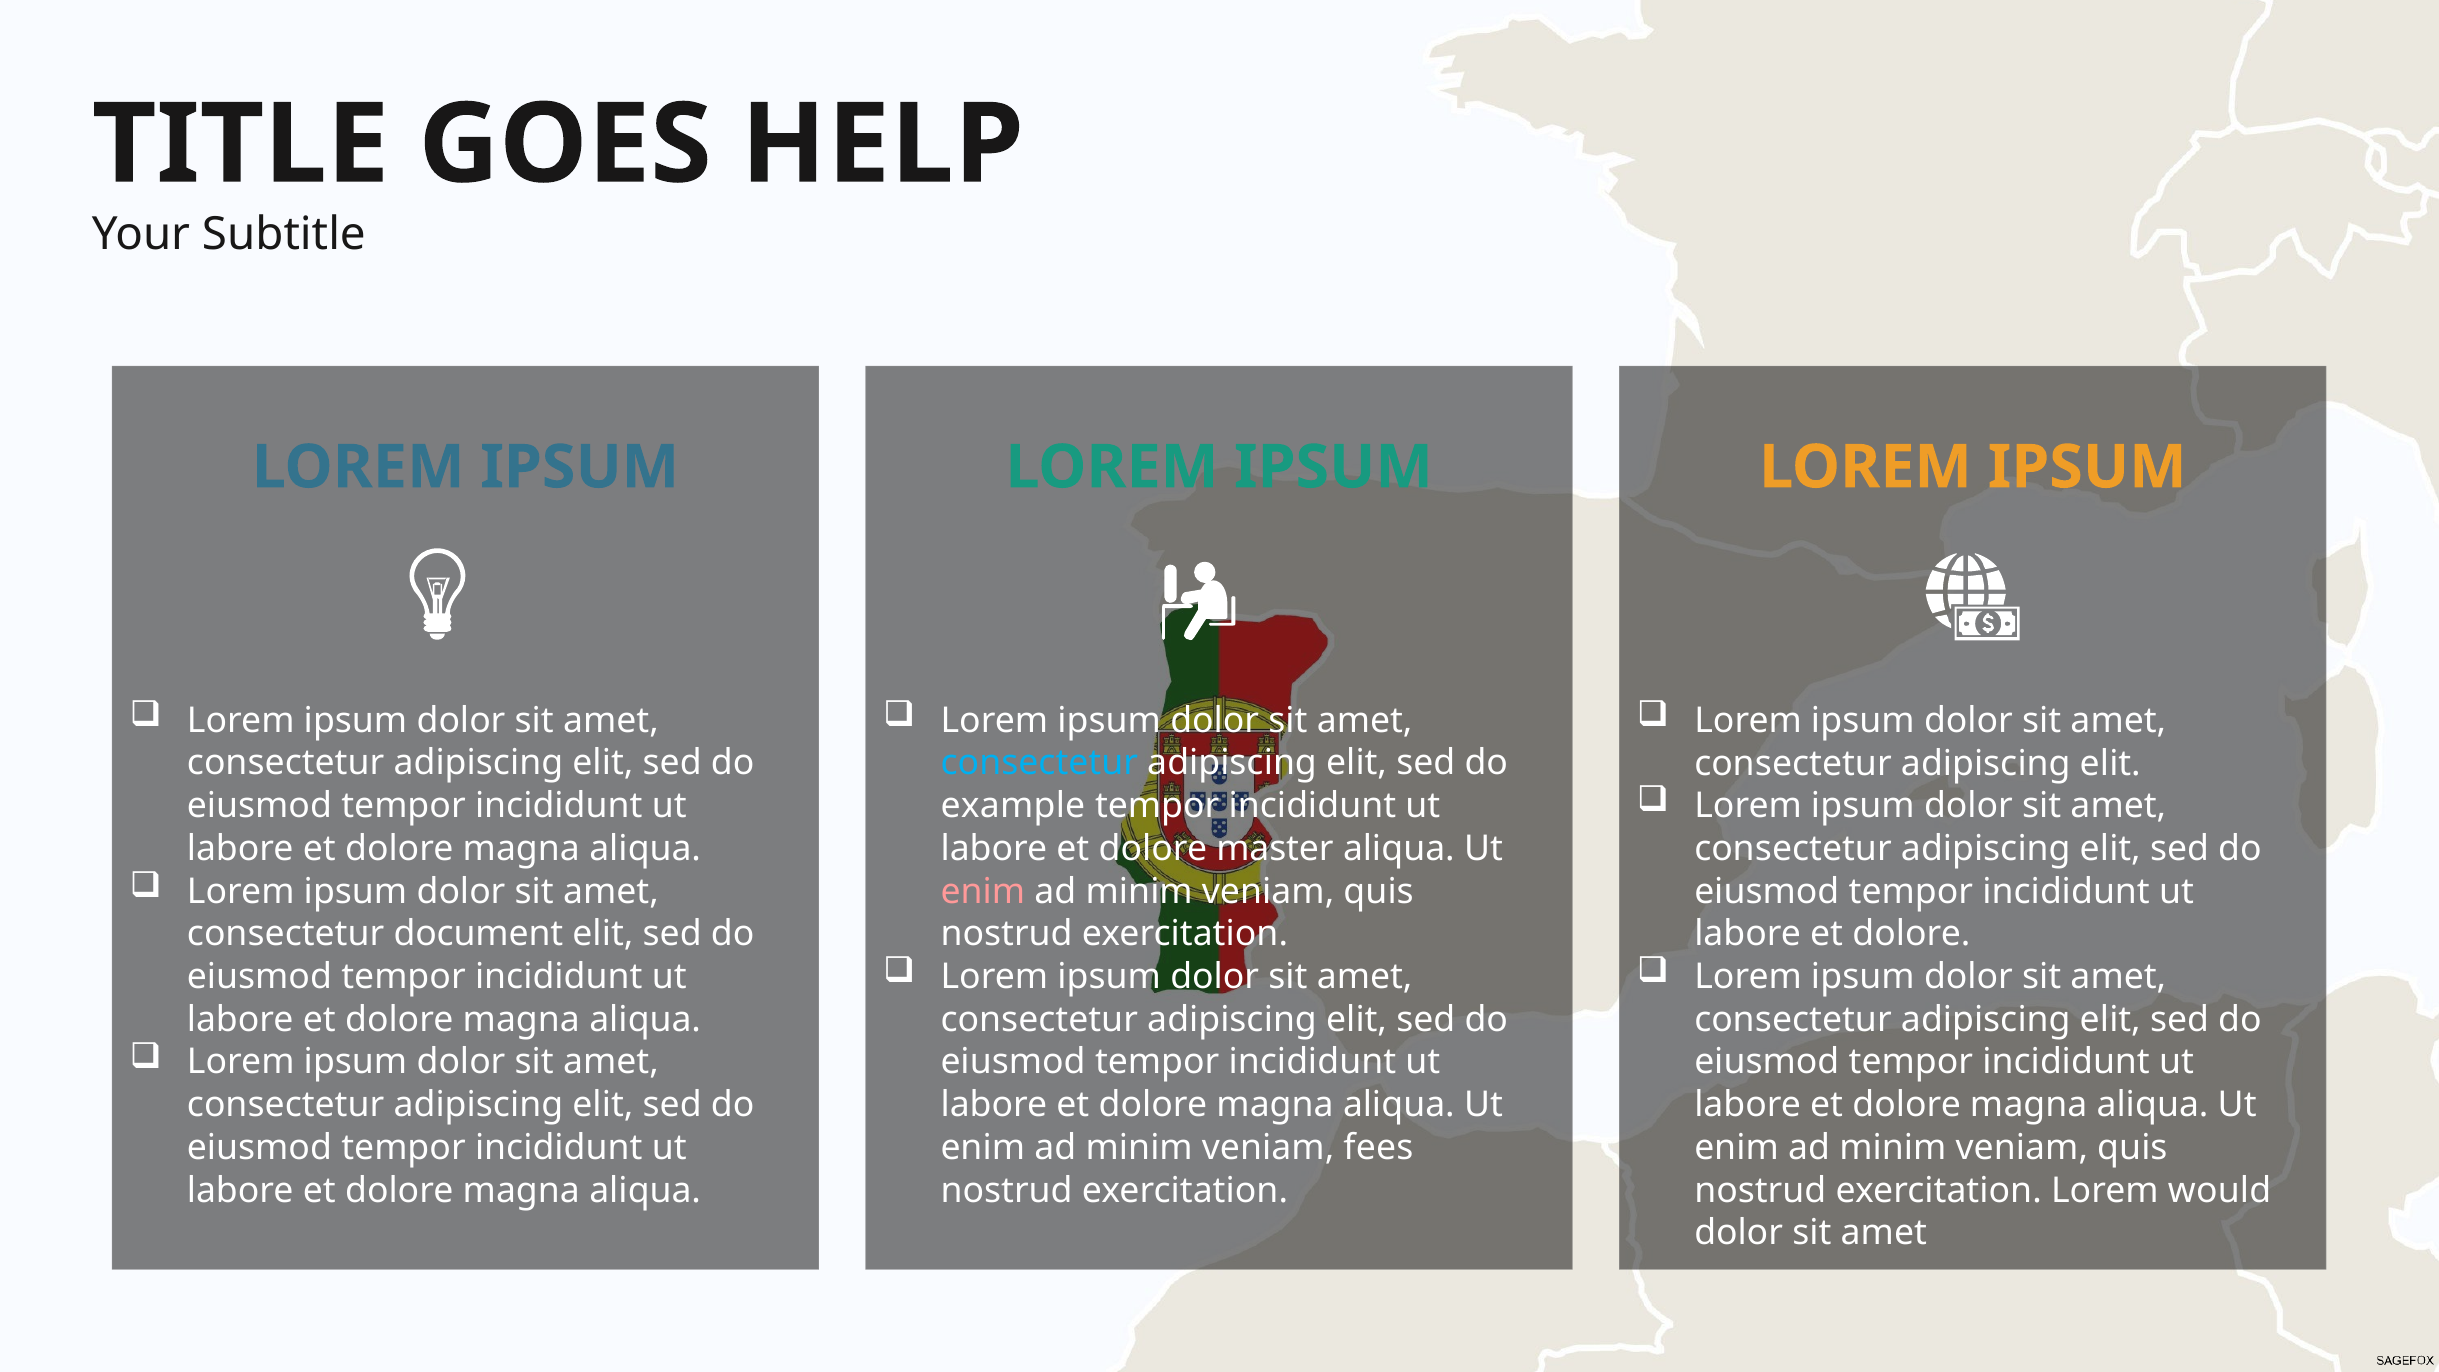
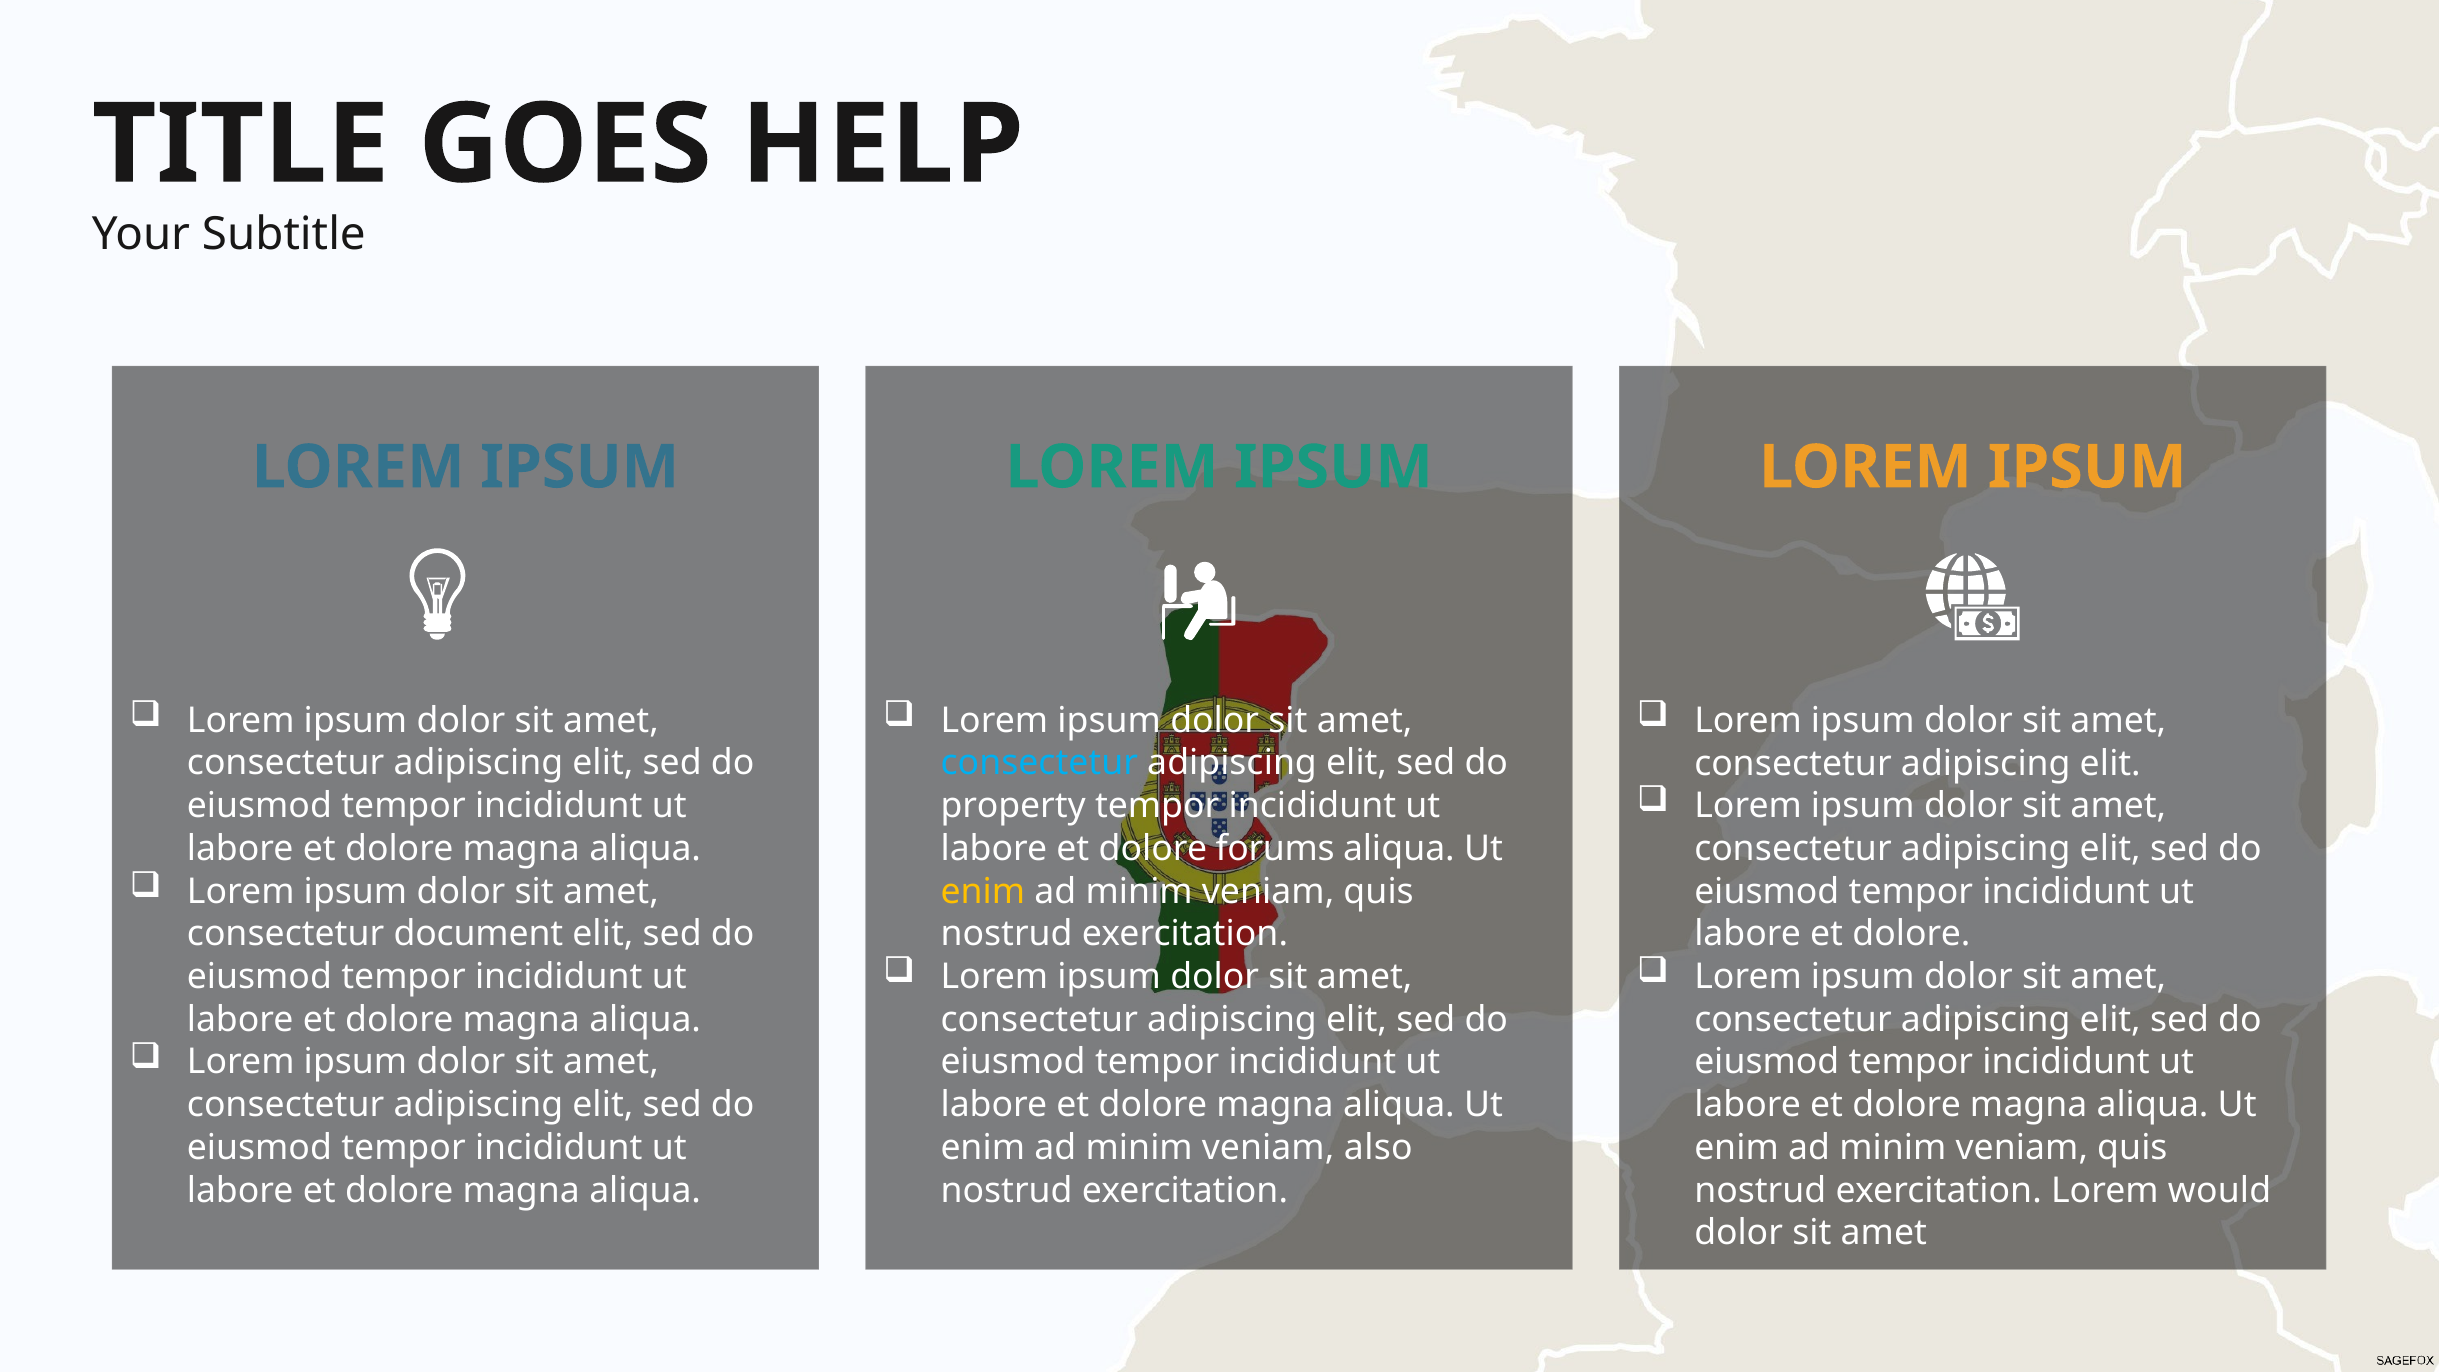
example: example -> property
master: master -> forums
enim at (983, 891) colour: pink -> yellow
fees: fees -> also
